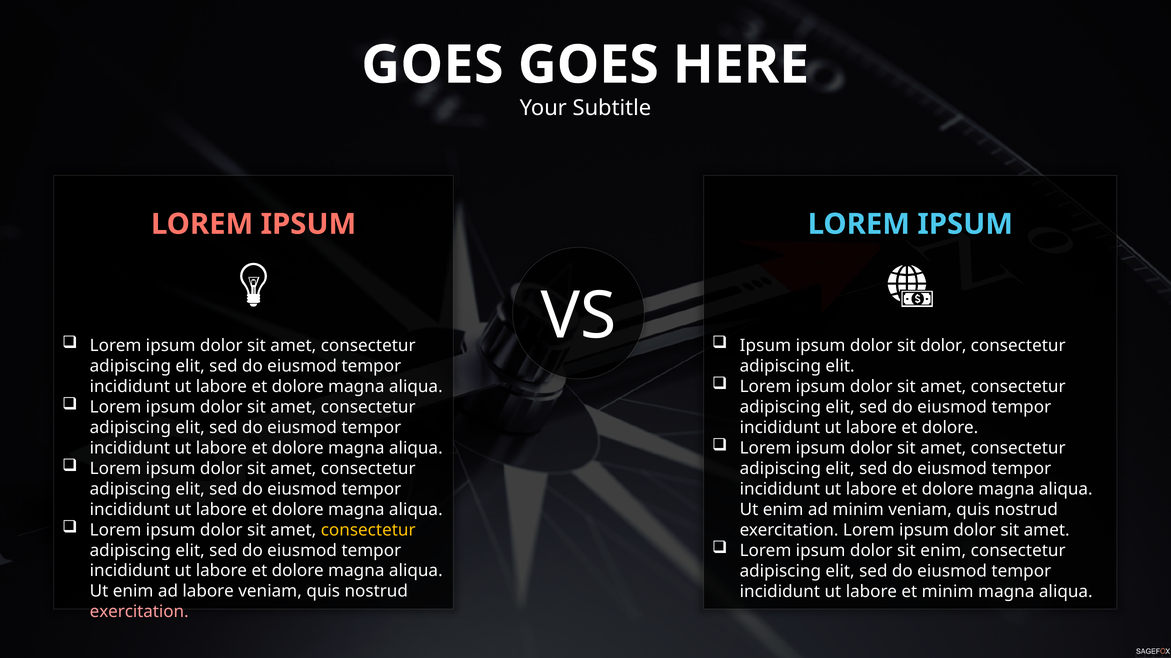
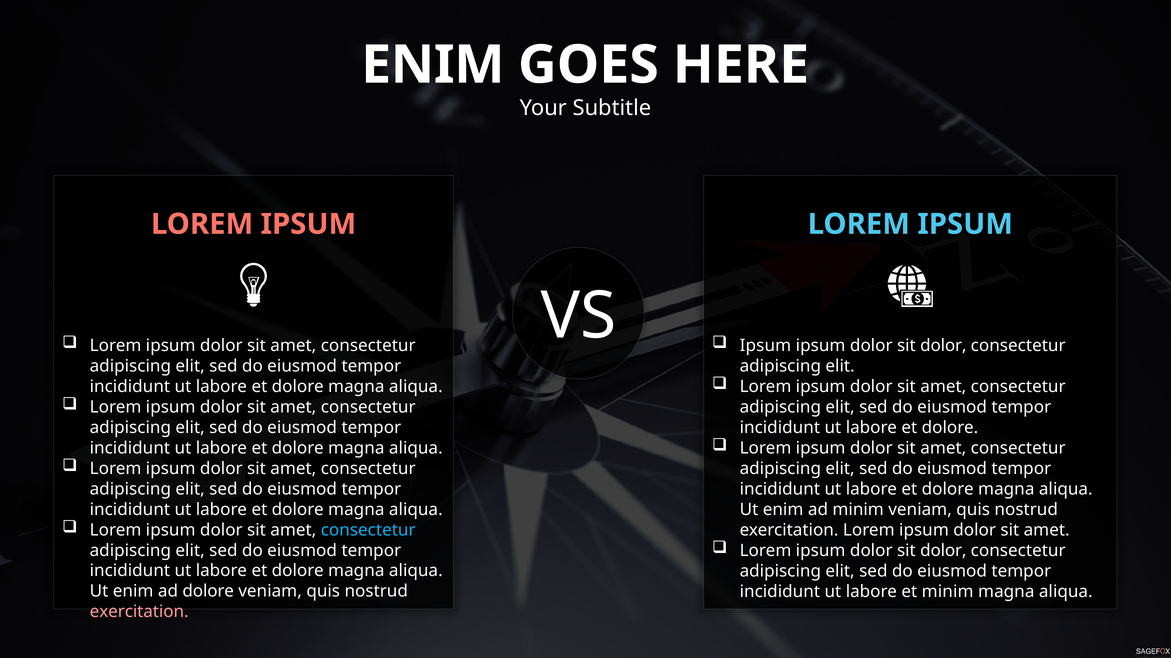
GOES at (432, 65): GOES -> ENIM
consectetur at (368, 530) colour: yellow -> light blue
enim at (943, 551): enim -> dolor
ad labore: labore -> dolore
